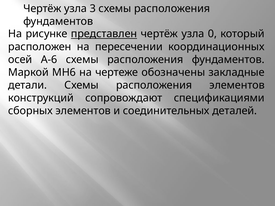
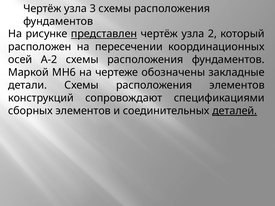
0: 0 -> 2
А-6: А-6 -> А-2
деталей underline: none -> present
